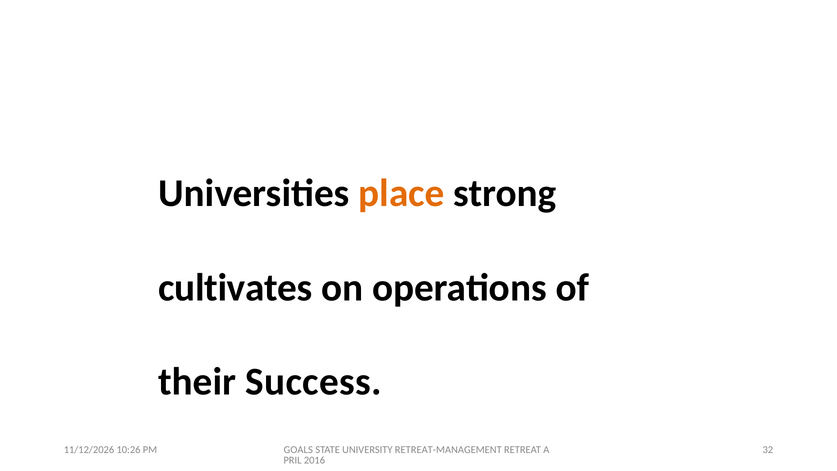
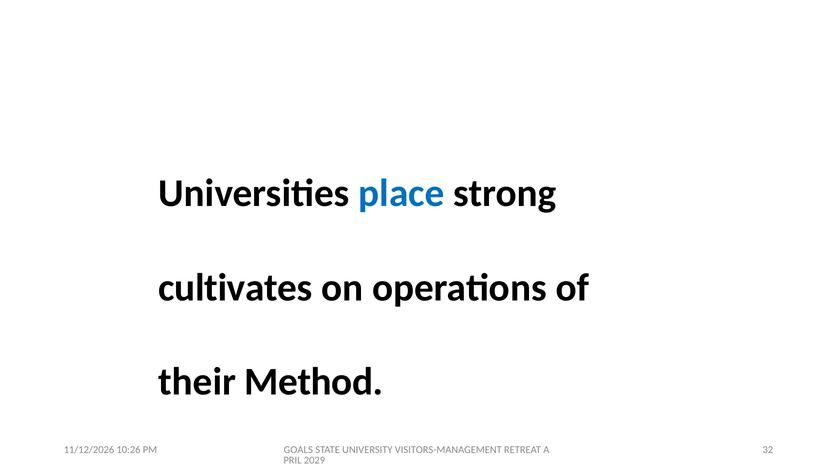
place colour: orange -> blue
Success: Success -> Method
RETREAT-MANAGEMENT: RETREAT-MANAGEMENT -> VISITORS-MANAGEMENT
2016: 2016 -> 2029
